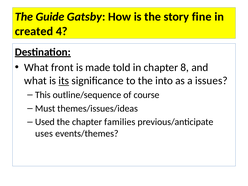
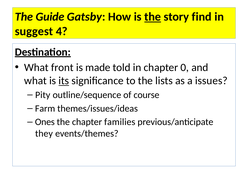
the at (153, 17) underline: none -> present
fine: fine -> find
created: created -> suggest
8: 8 -> 0
into: into -> lists
This: This -> Pity
Must: Must -> Farm
Used: Used -> Ones
uses: uses -> they
